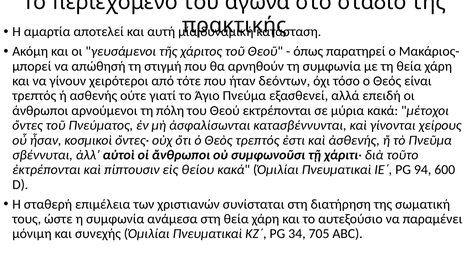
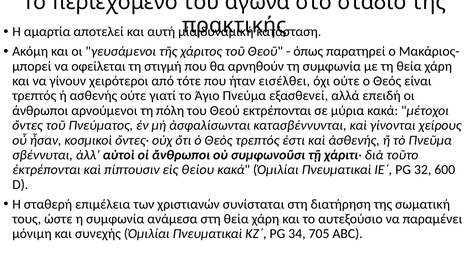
απώθησή: απώθησή -> οφείλεται
δεόντων: δεόντων -> εισέλθει
όχι τόσο: τόσο -> ούτε
94: 94 -> 32
